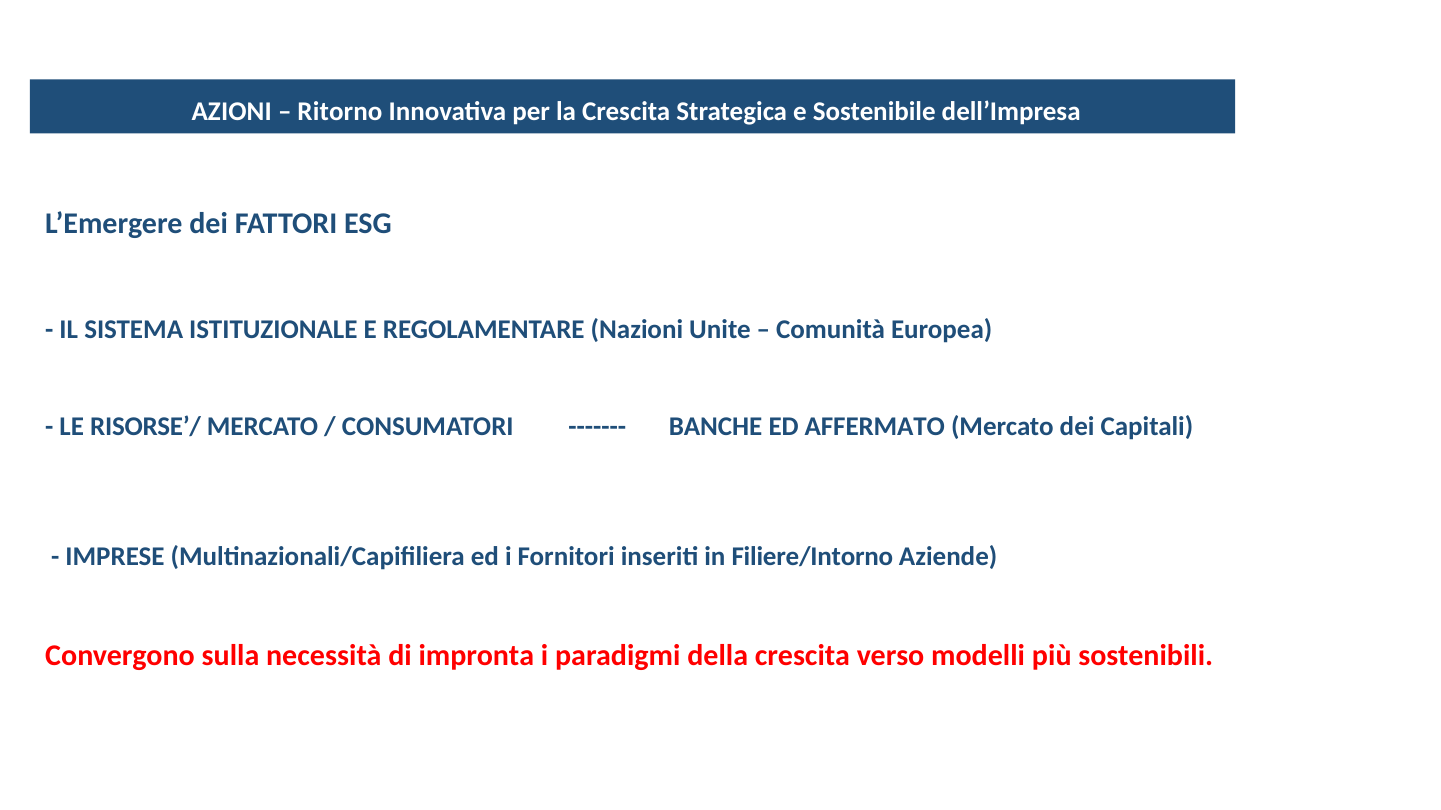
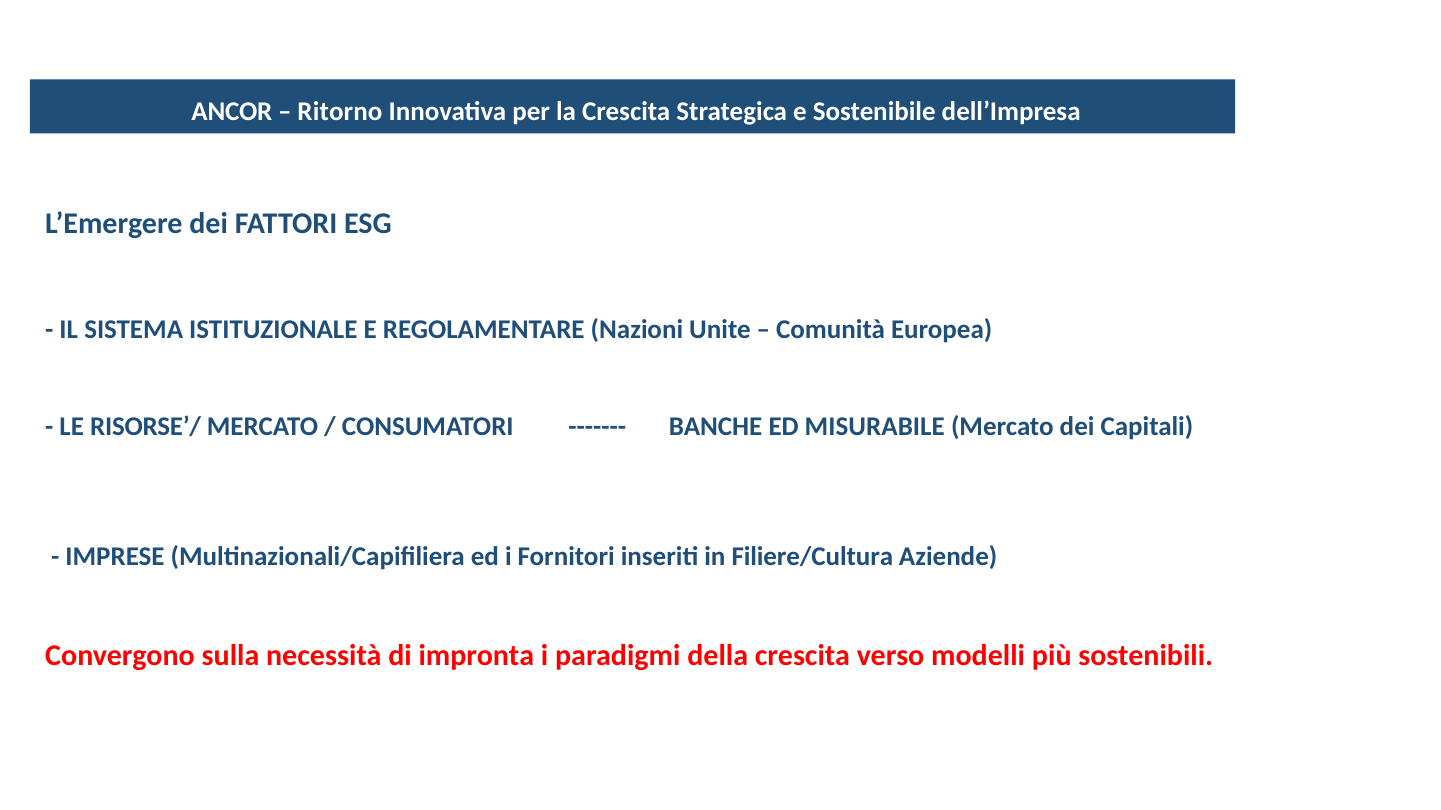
AZIONI: AZIONI -> ANCOR
AFFERMATO: AFFERMATO -> MISURABILE
Filiere/Intorno: Filiere/Intorno -> Filiere/Cultura
